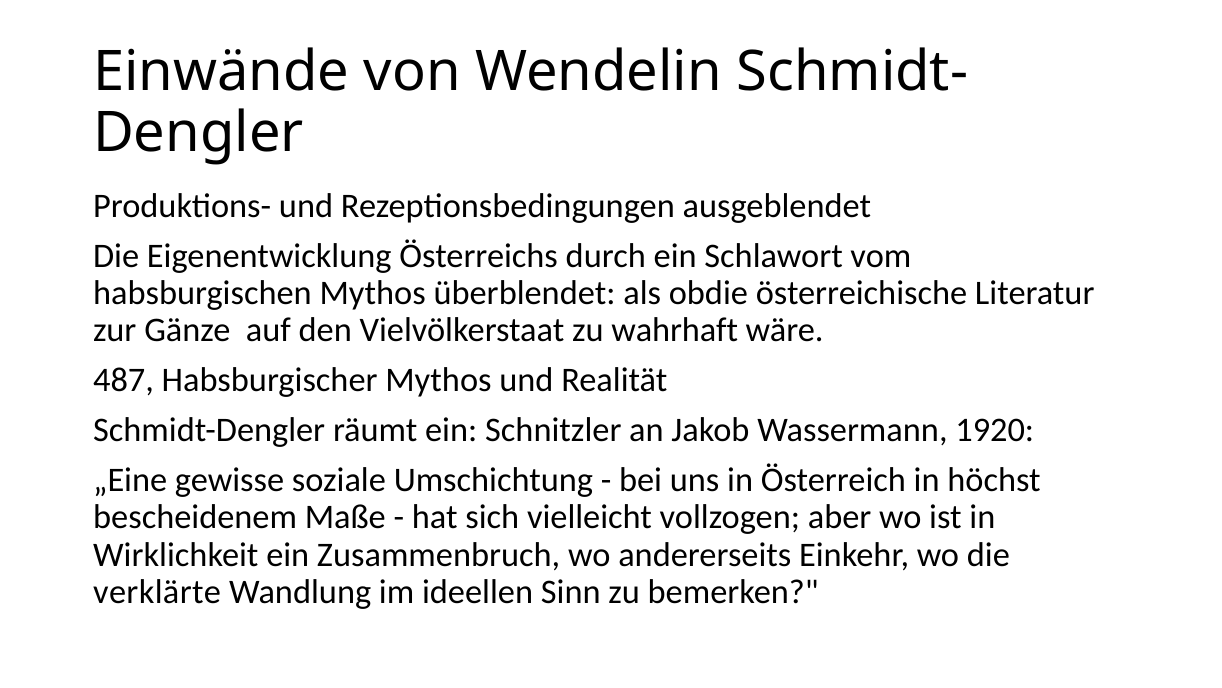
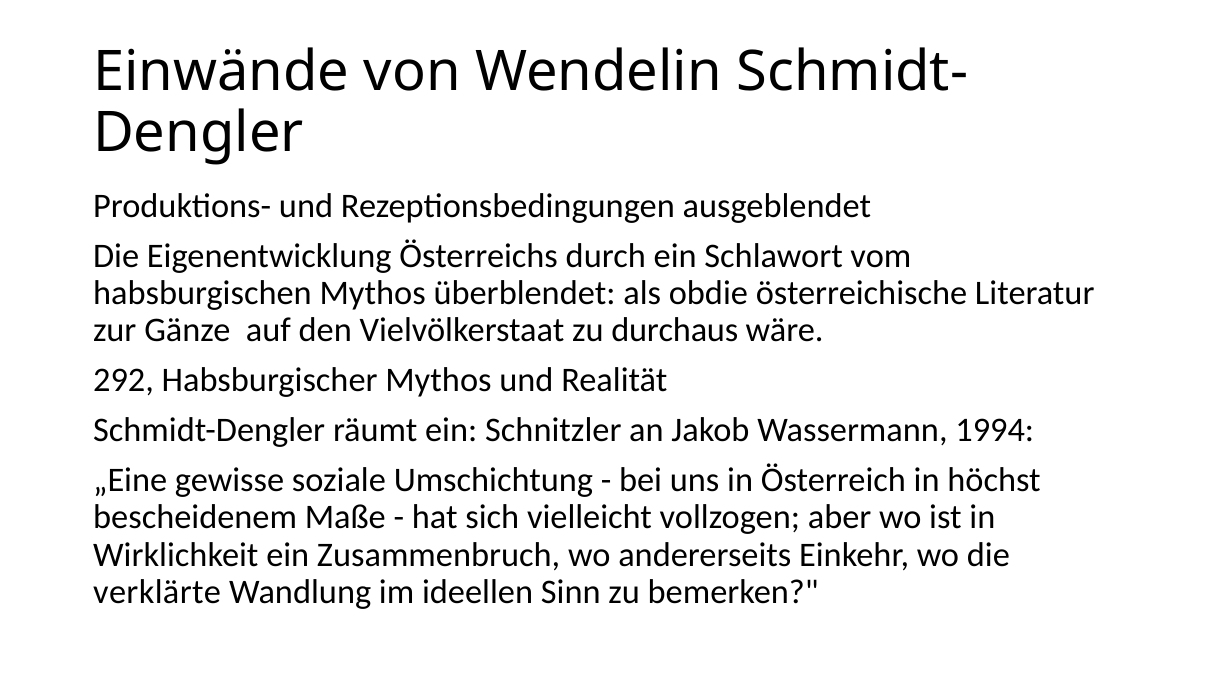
wahrhaft: wahrhaft -> durchaus
487: 487 -> 292
1920: 1920 -> 1994
